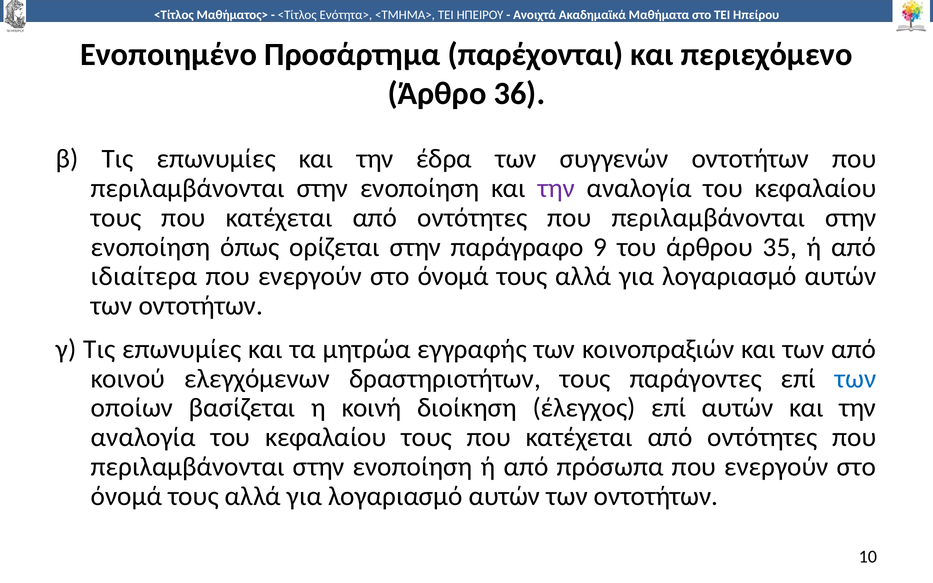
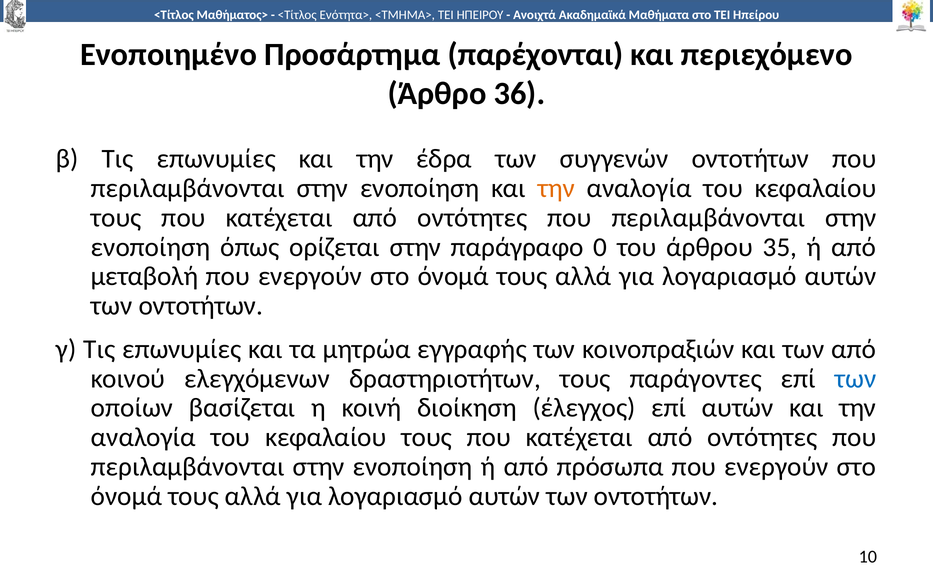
την at (556, 188) colour: purple -> orange
παράγραφο 9: 9 -> 0
ιδιαίτερα: ιδιαίτερα -> μεταβολή
